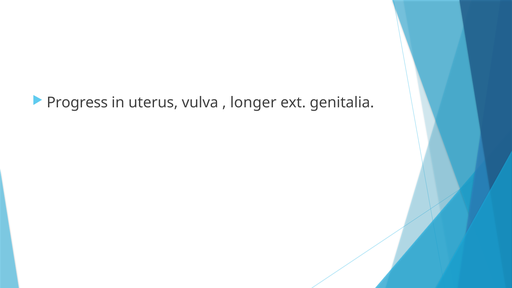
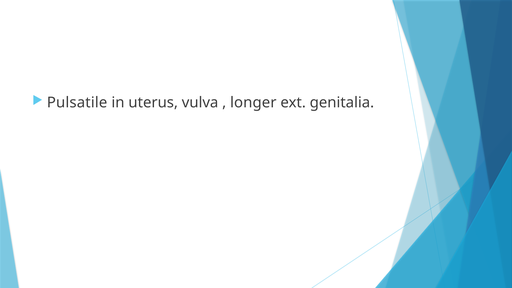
Progress: Progress -> Pulsatile
